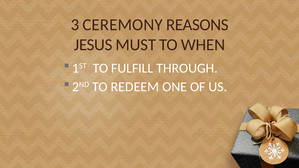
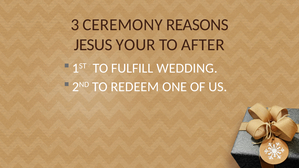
MUST: MUST -> YOUR
WHEN: WHEN -> AFTER
THROUGH: THROUGH -> WEDDING
